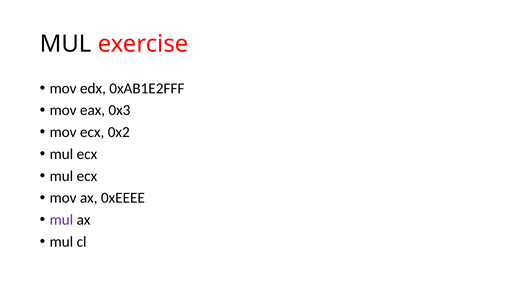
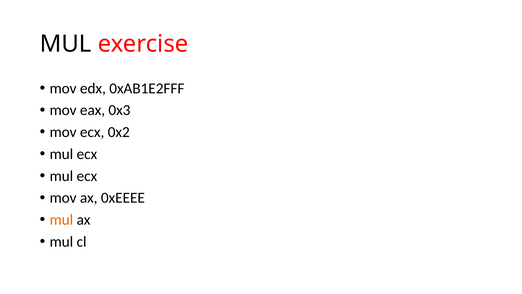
mul at (61, 220) colour: purple -> orange
